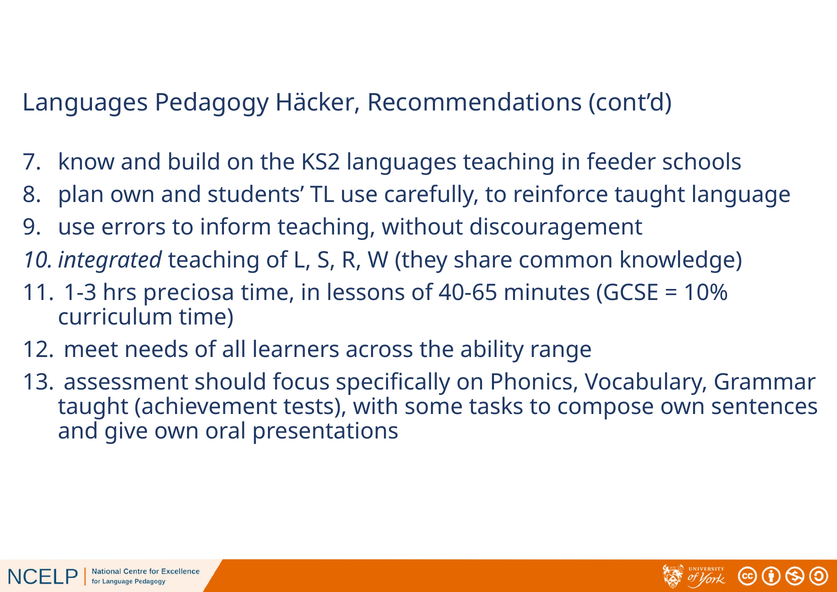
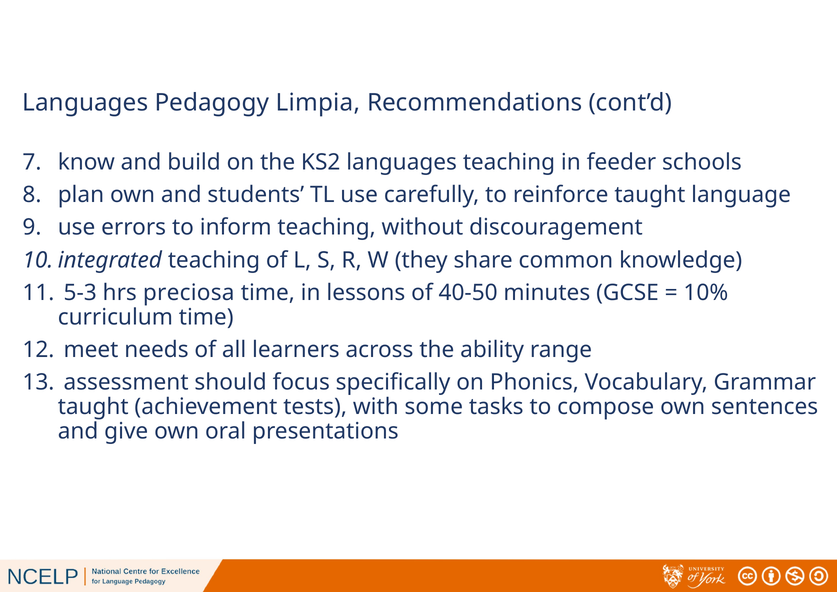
Häcker: Häcker -> Limpia
1-3: 1-3 -> 5-3
40-65: 40-65 -> 40-50
